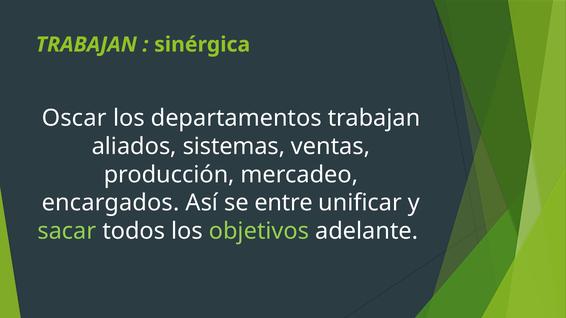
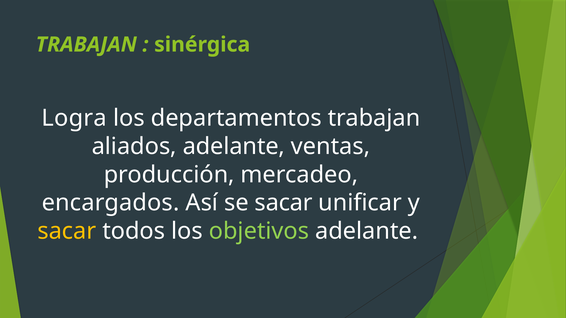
Oscar: Oscar -> Logra
aliados sistemas: sistemas -> adelante
se entre: entre -> sacar
sacar at (67, 231) colour: light green -> yellow
